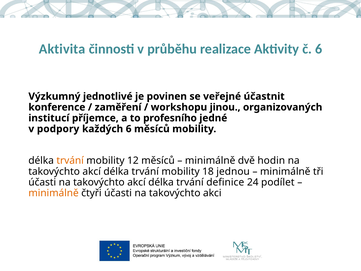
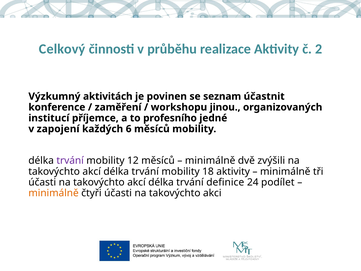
Aktivita: Aktivita -> Celkový
č 6: 6 -> 2
jednotlivé: jednotlivé -> aktivitách
veřejné: veřejné -> seznam
podpory: podpory -> zapojení
trvání at (70, 160) colour: orange -> purple
hodin: hodin -> zvýšili
18 jednou: jednou -> aktivity
